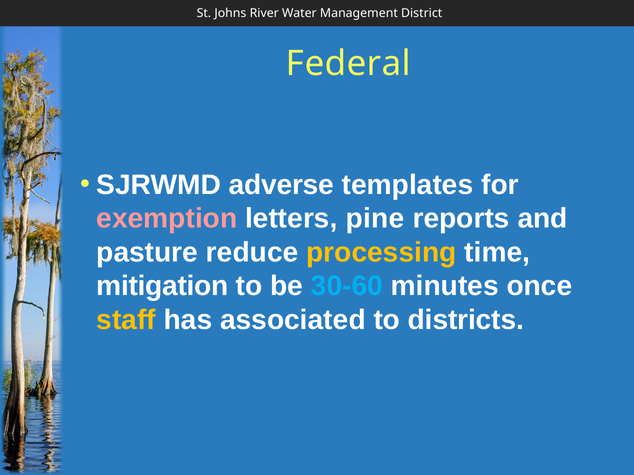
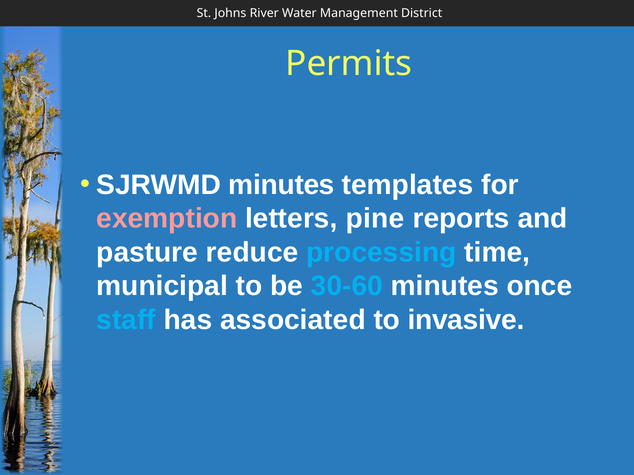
Federal: Federal -> Permits
SJRWMD adverse: adverse -> minutes
processing colour: yellow -> light blue
mitigation: mitigation -> municipal
staff colour: yellow -> light blue
districts: districts -> invasive
